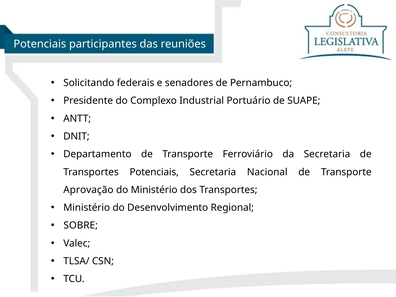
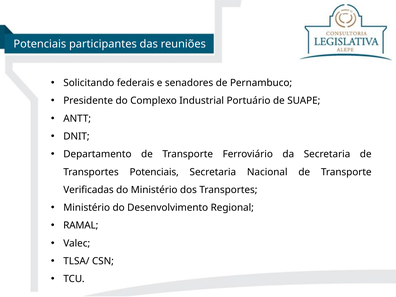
Aprovação: Aprovação -> Verificadas
SOBRE: SOBRE -> RAMAL
